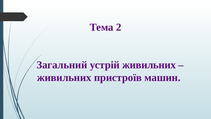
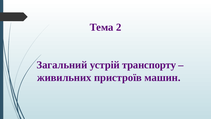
устрій живильних: живильних -> транспорту
